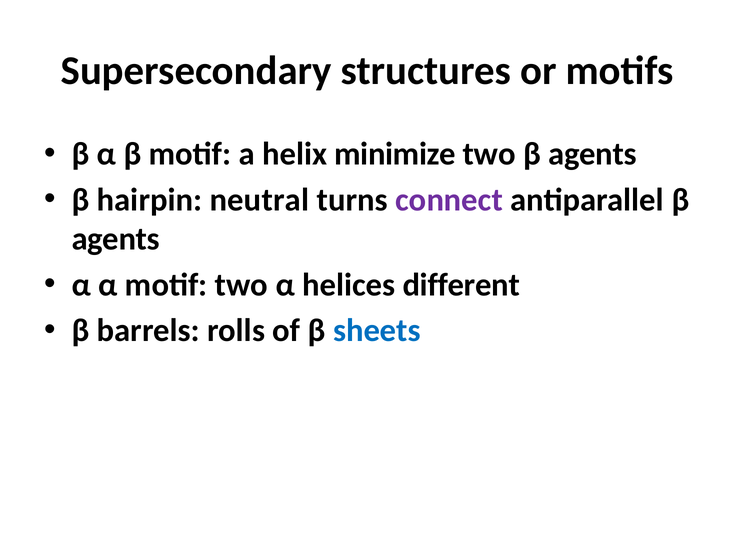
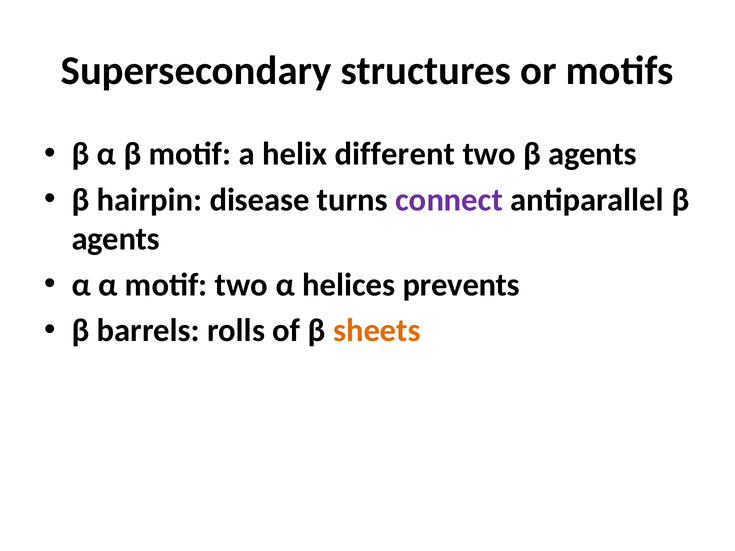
minimize: minimize -> different
neutral: neutral -> disease
different: different -> prevents
sheets colour: blue -> orange
